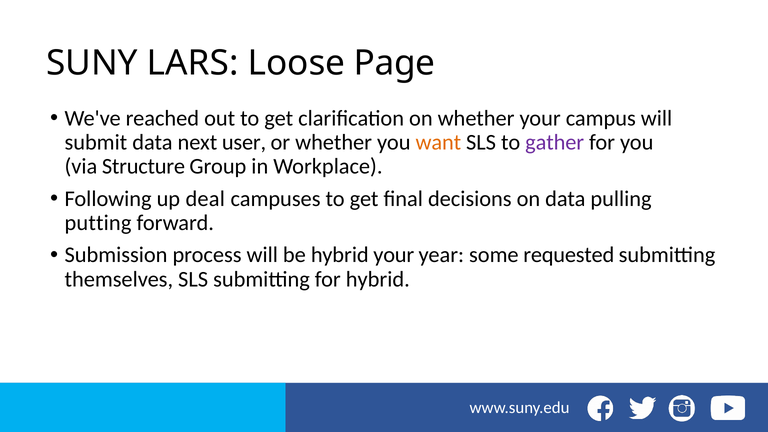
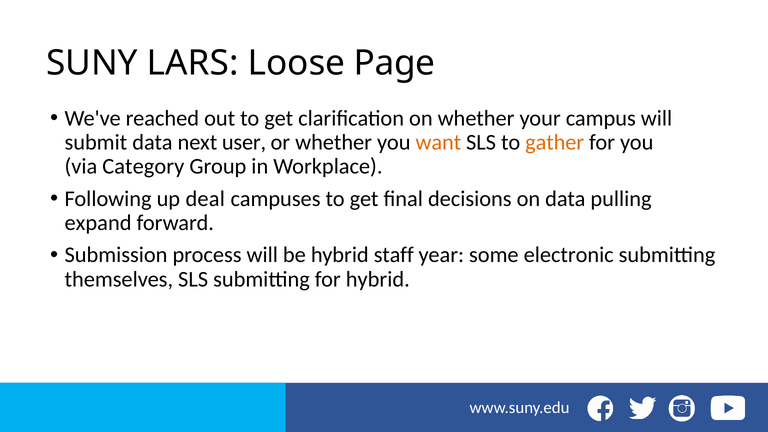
gather colour: purple -> orange
Structure: Structure -> Category
putting: putting -> expand
hybrid your: your -> staff
requested: requested -> electronic
